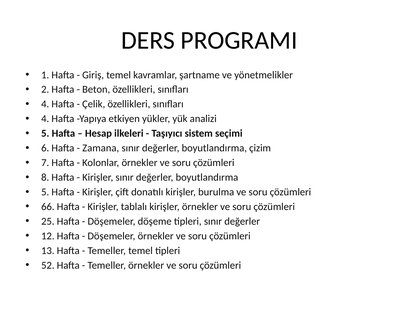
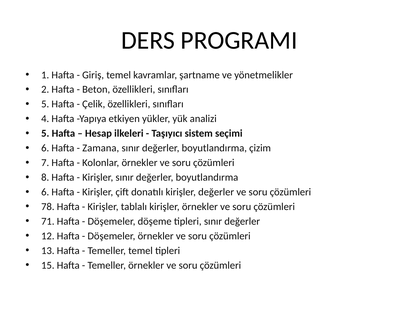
4 at (45, 104): 4 -> 5
5 at (45, 192): 5 -> 6
kirişler burulma: burulma -> değerler
66: 66 -> 78
25: 25 -> 71
52: 52 -> 15
